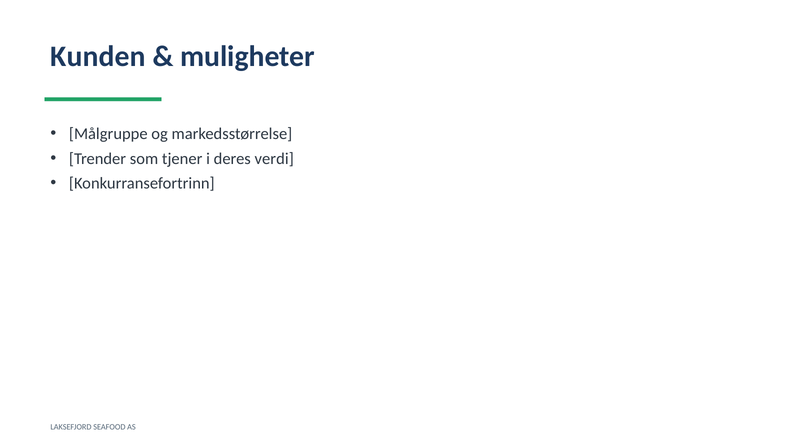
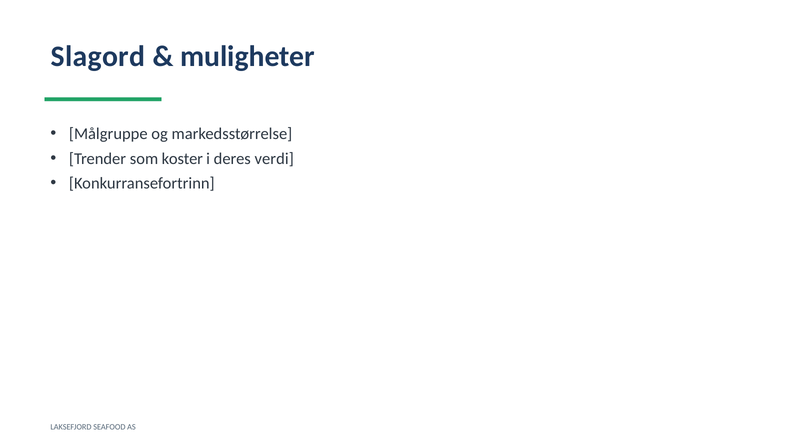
Kunden: Kunden -> Slagord
tjener: tjener -> koster
